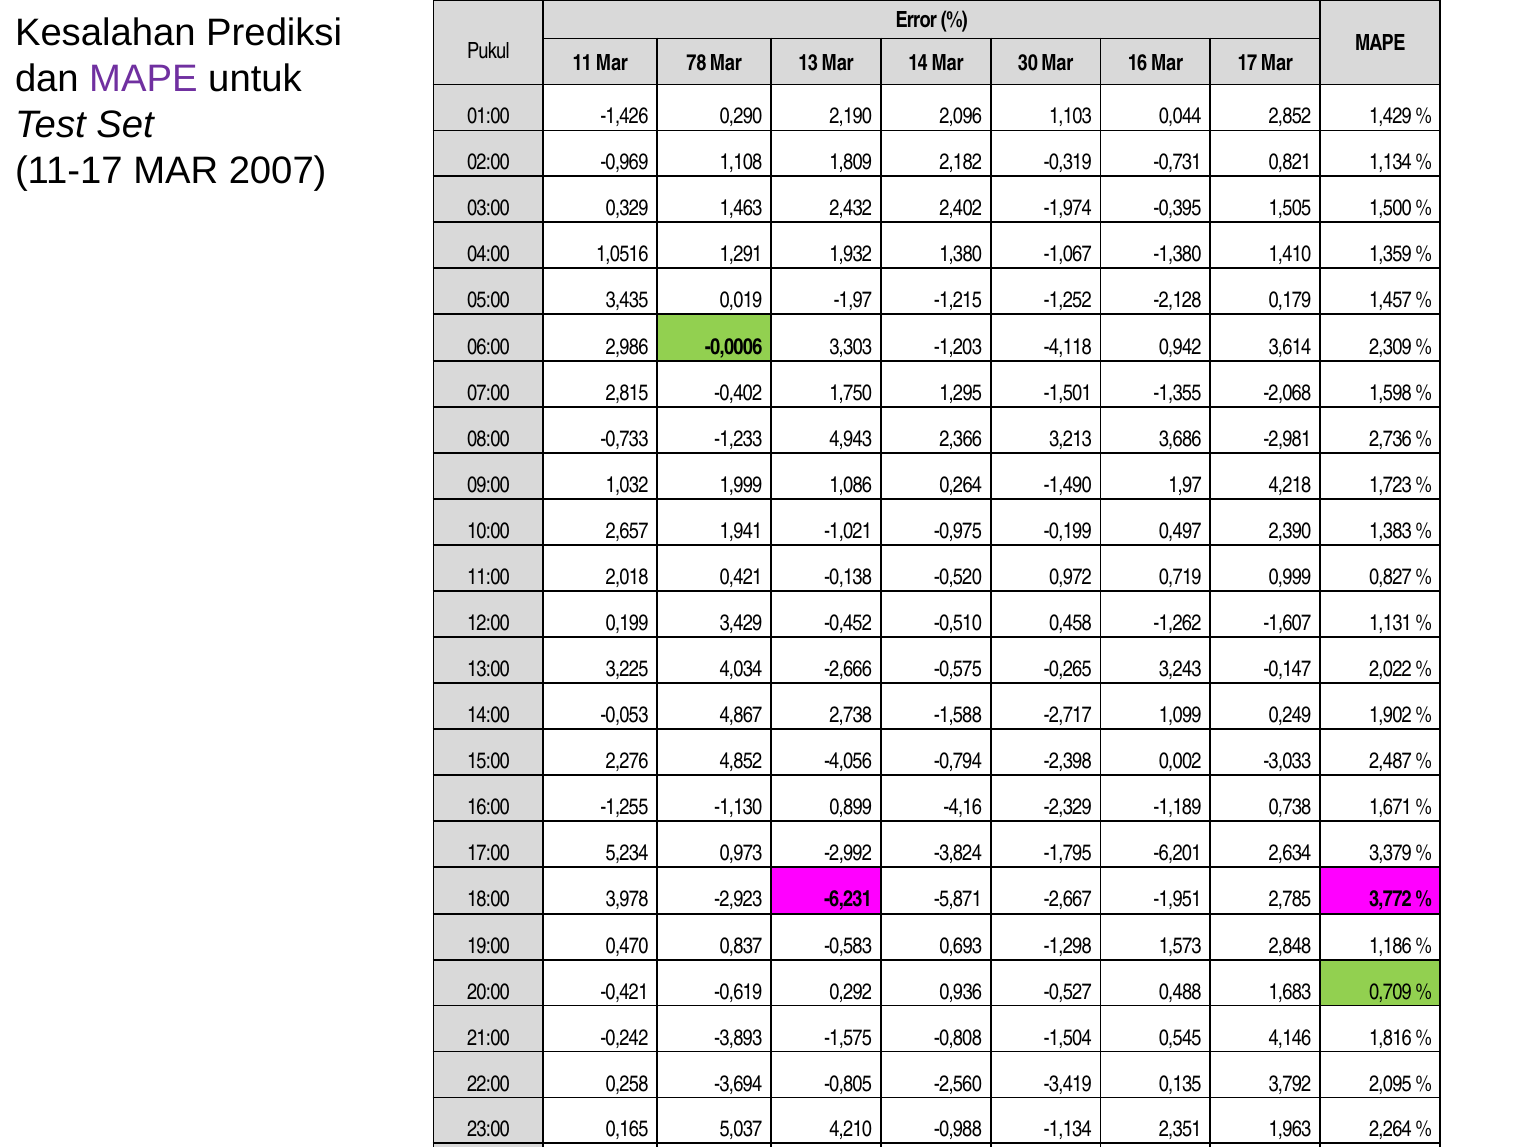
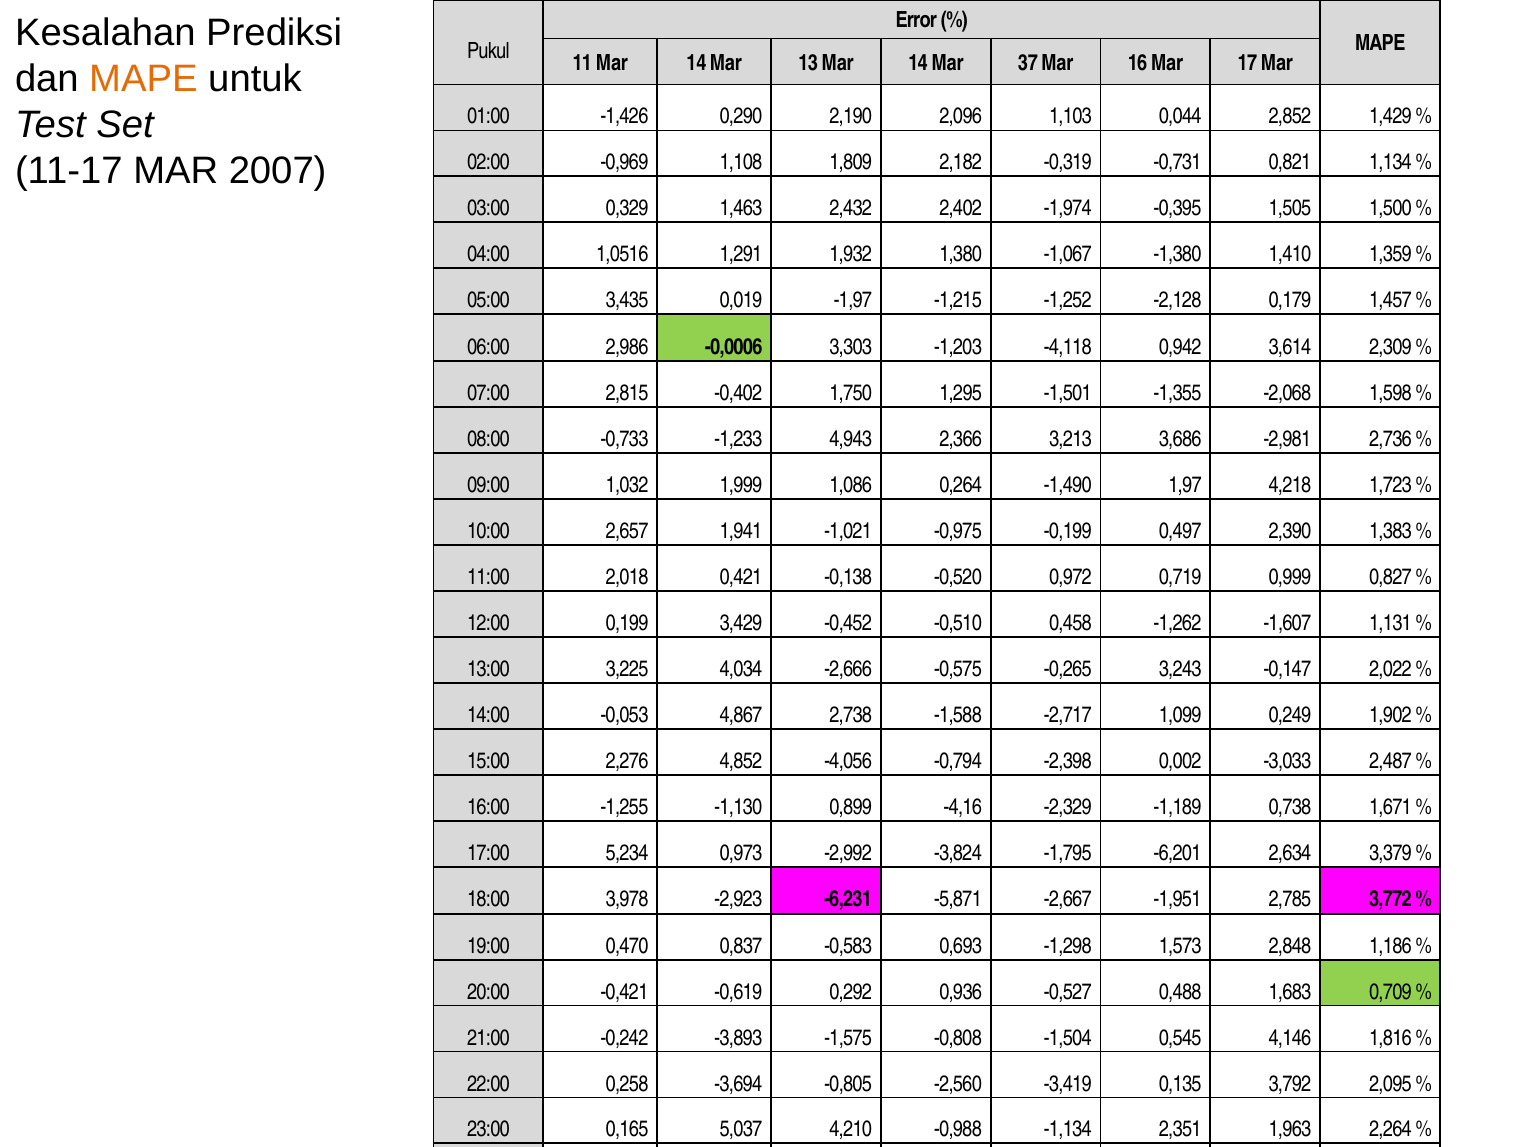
11 Mar 78: 78 -> 14
30: 30 -> 37
MAPE at (143, 79) colour: purple -> orange
